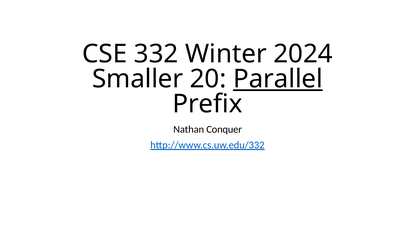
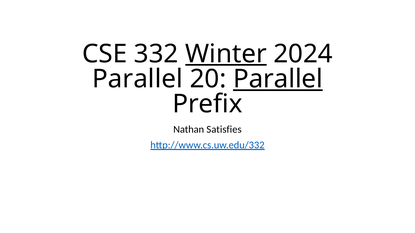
Winter underline: none -> present
Smaller at (138, 79): Smaller -> Parallel
Conquer: Conquer -> Satisfies
